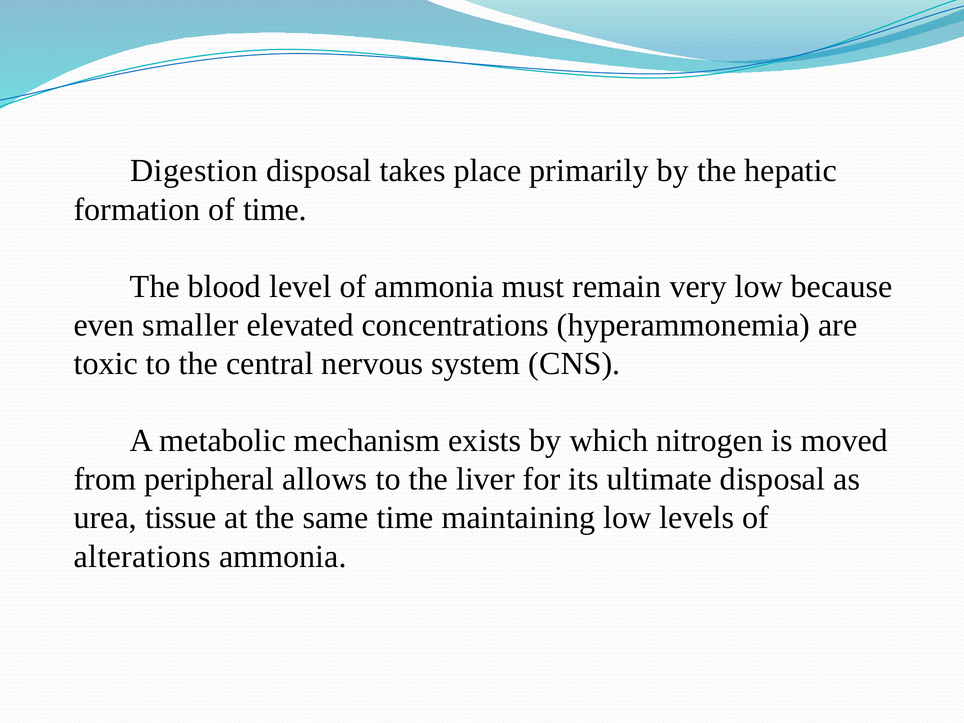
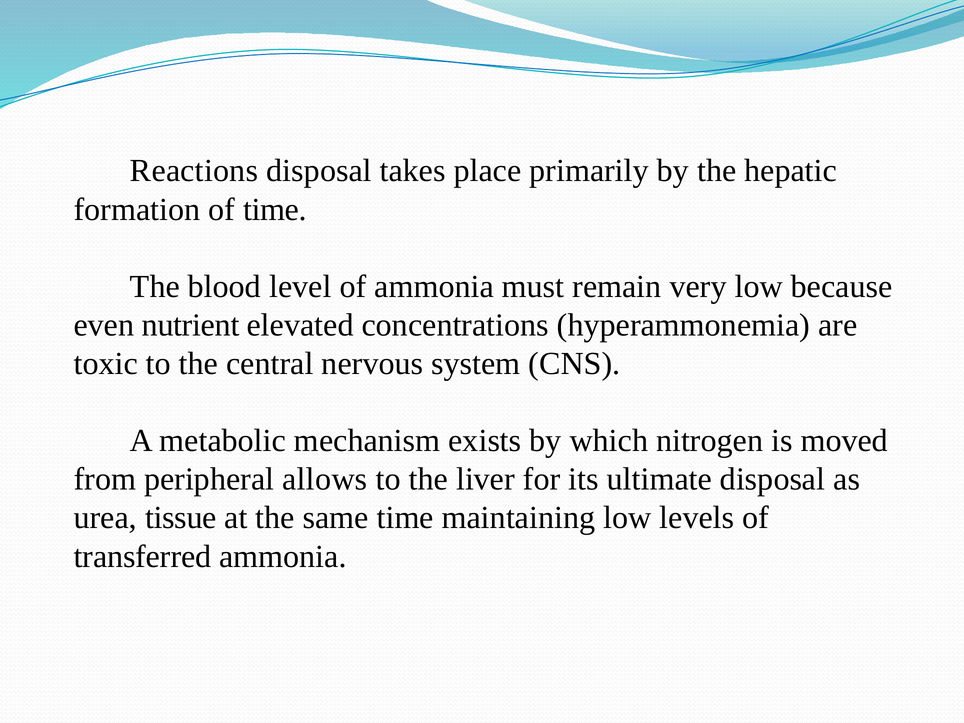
Digestion: Digestion -> Reactions
smaller: smaller -> nutrient
alterations: alterations -> transferred
